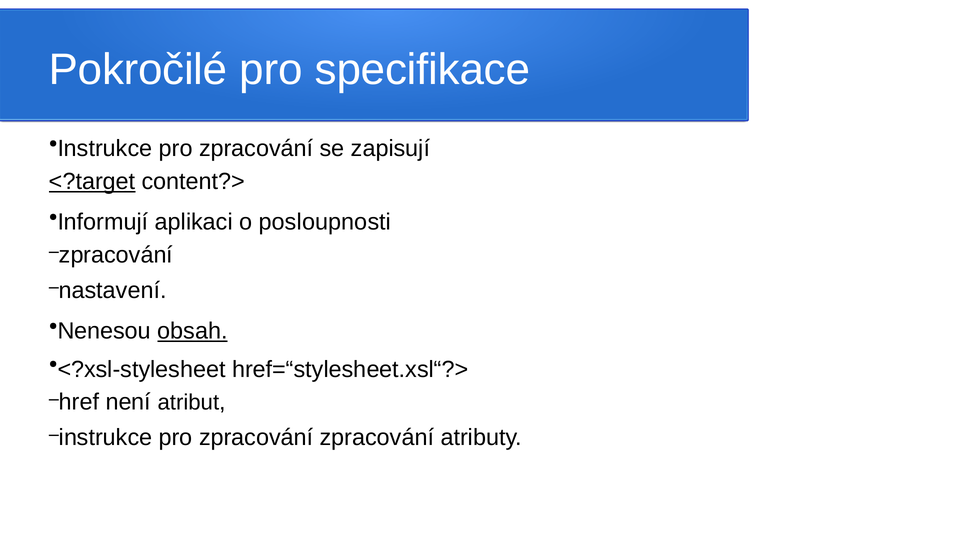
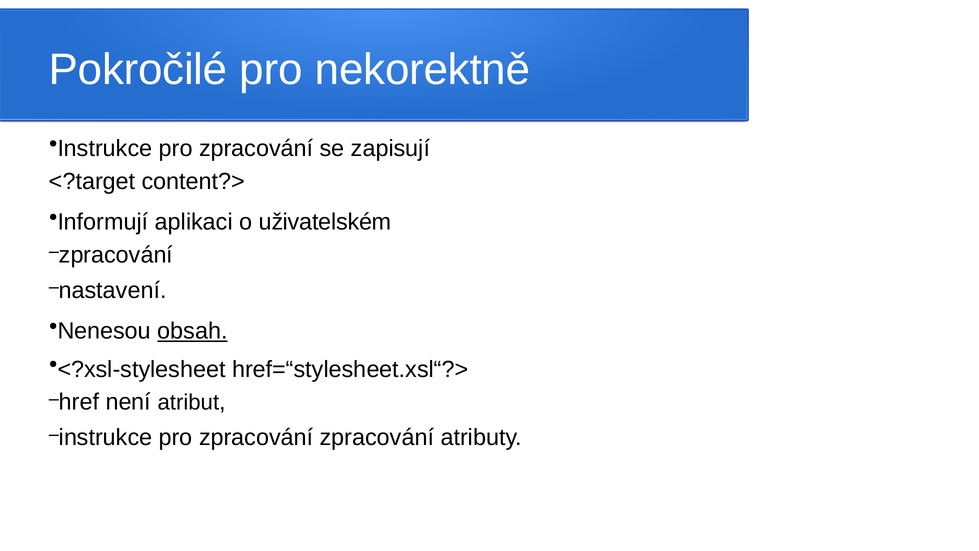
specifikace: specifikace -> nekorektně
<?target underline: present -> none
posloupnosti: posloupnosti -> uživatelském
